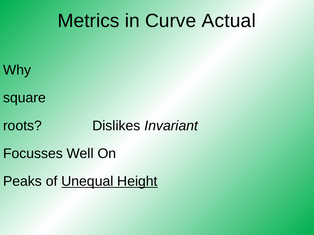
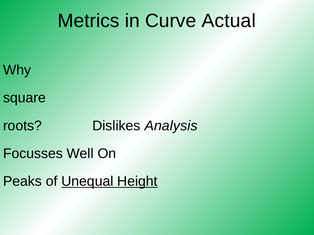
Invariant: Invariant -> Analysis
